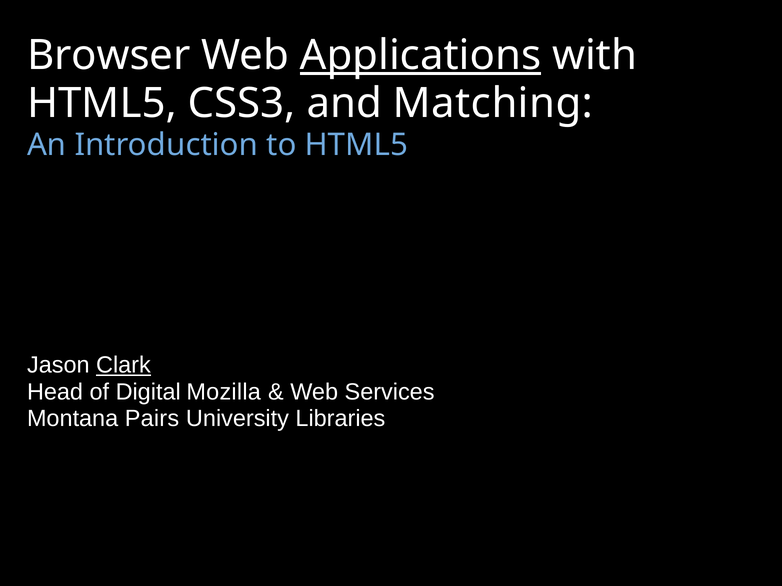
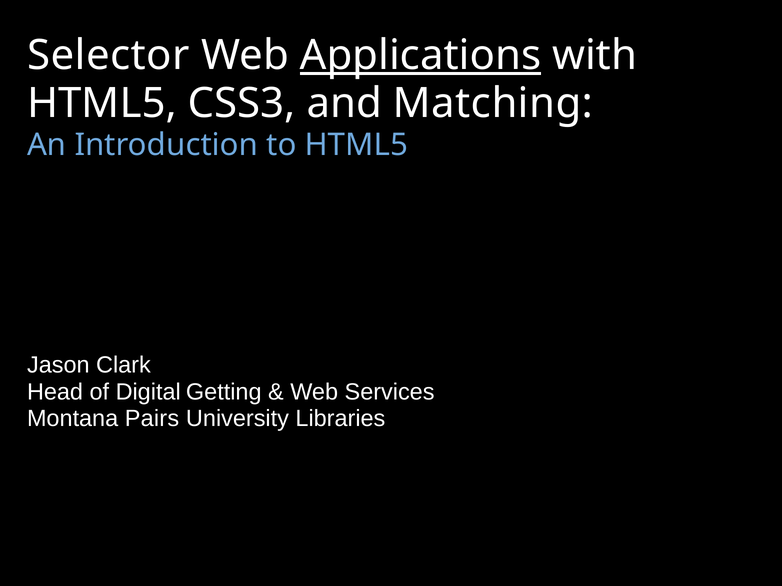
Browser: Browser -> Selector
Clark underline: present -> none
Mozilla: Mozilla -> Getting
